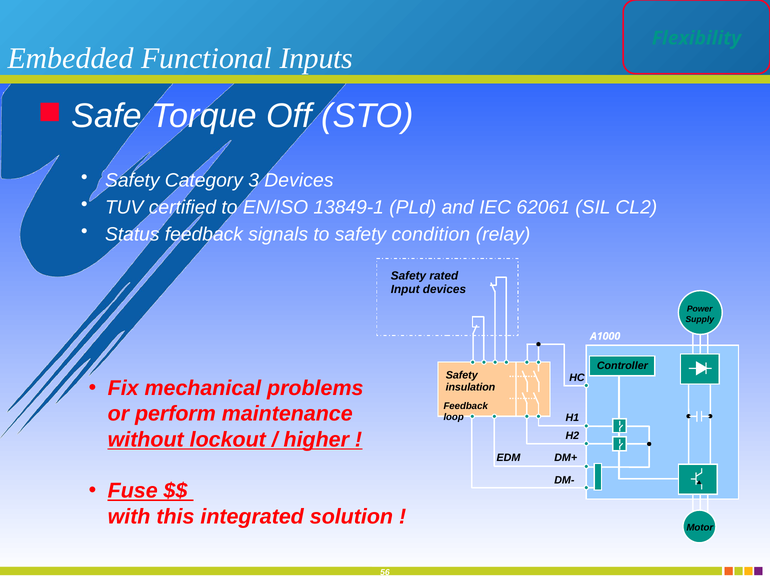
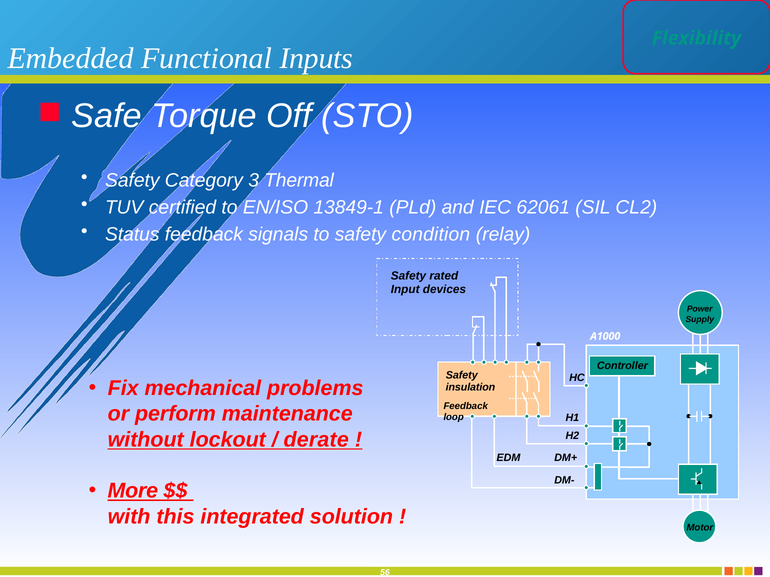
3 Devices: Devices -> Thermal
higher: higher -> derate
Fuse: Fuse -> More
